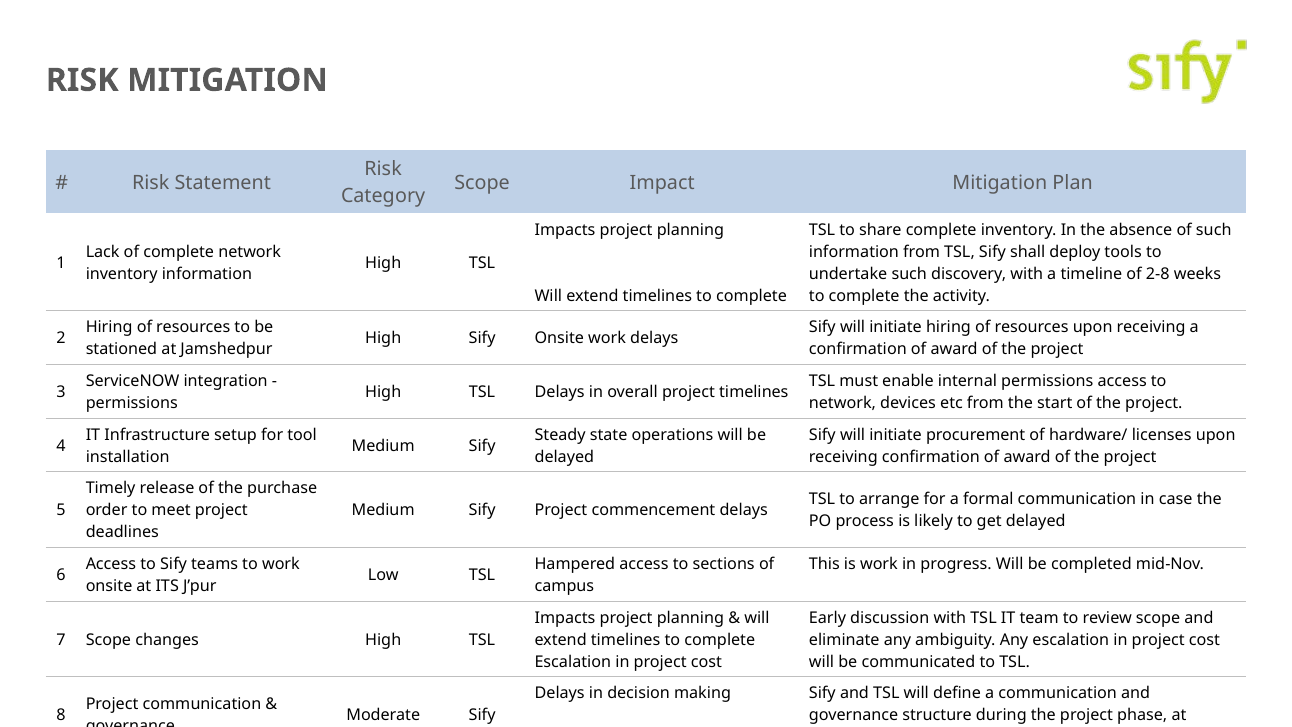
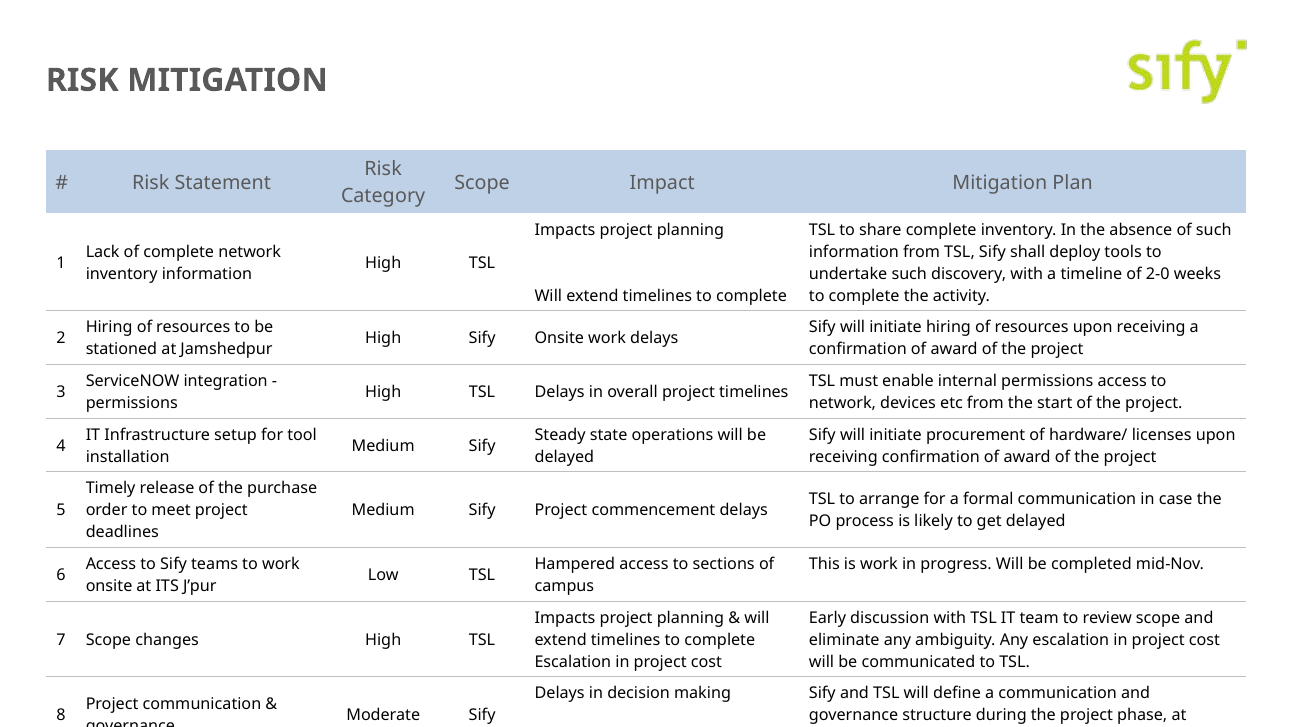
2-8: 2-8 -> 2-0
